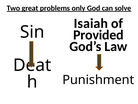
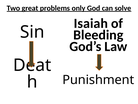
Provided: Provided -> Bleeding
